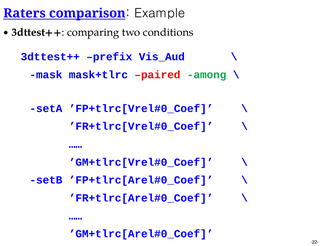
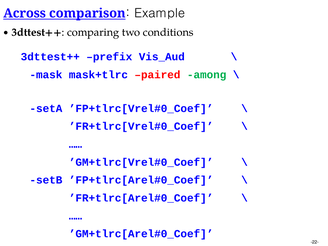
Raters: Raters -> Across
